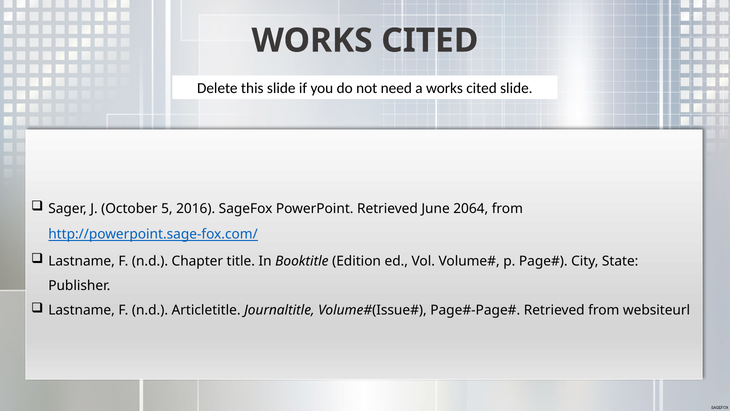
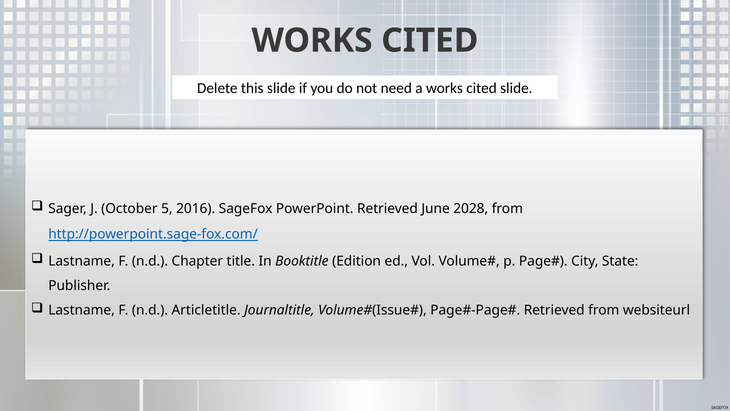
2064: 2064 -> 2028
